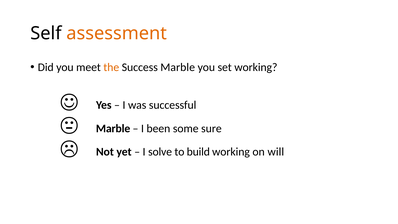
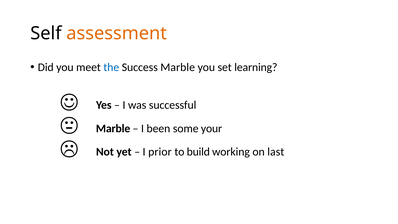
the colour: orange -> blue
set working: working -> learning
sure: sure -> your
solve: solve -> prior
will: will -> last
